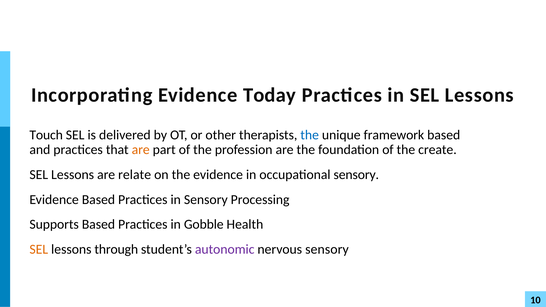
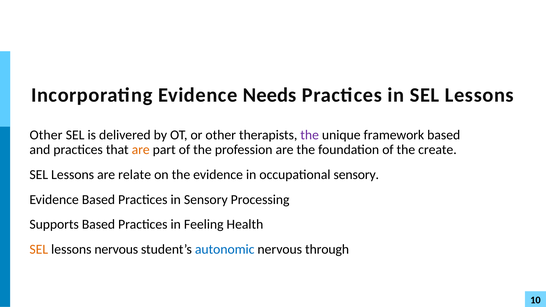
Today: Today -> Needs
Touch at (46, 135): Touch -> Other
the at (310, 135) colour: blue -> purple
Gobble: Gobble -> Feeling
lessons through: through -> nervous
autonomic colour: purple -> blue
nervous sensory: sensory -> through
